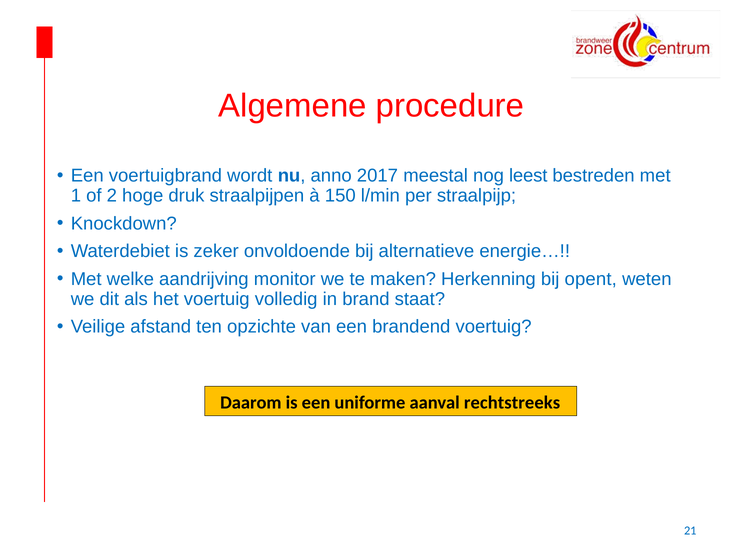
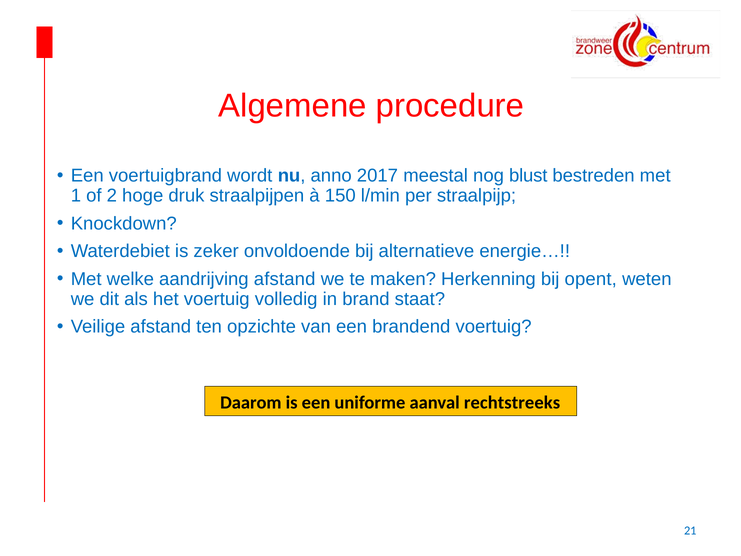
leest: leest -> blust
aandrijving monitor: monitor -> afstand
